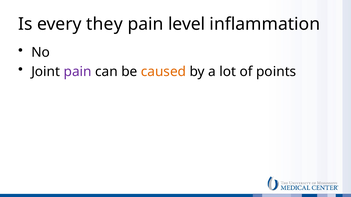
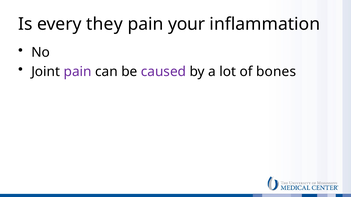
level: level -> your
caused colour: orange -> purple
points: points -> bones
